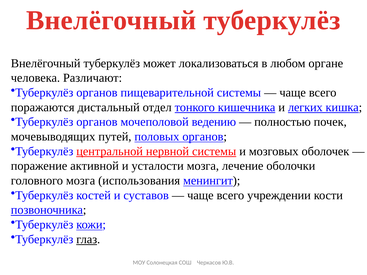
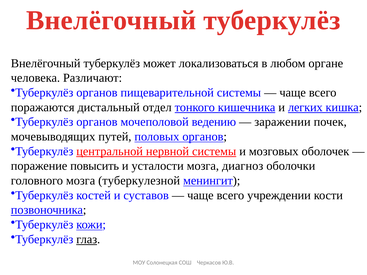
полностью: полностью -> заражении
активной: активной -> повысить
лечение: лечение -> диагноз
использования: использования -> туберкулезной
